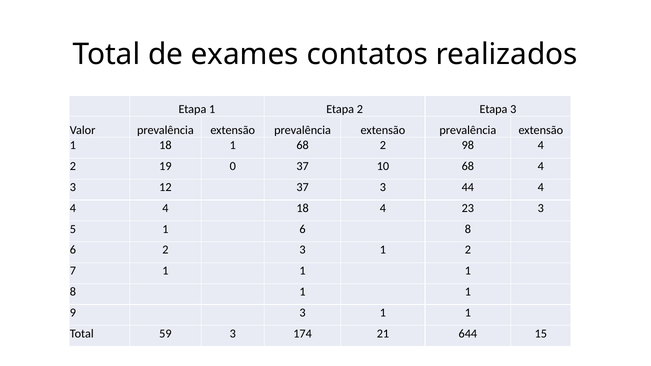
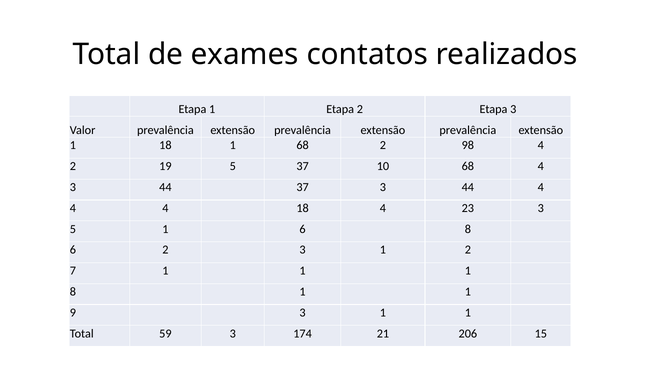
19 0: 0 -> 5
12 at (165, 187): 12 -> 44
644: 644 -> 206
